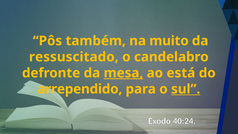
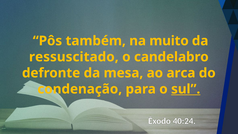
mesa underline: present -> none
está: está -> arca
arrependido: arrependido -> condenação
